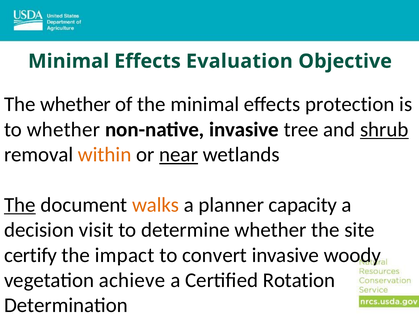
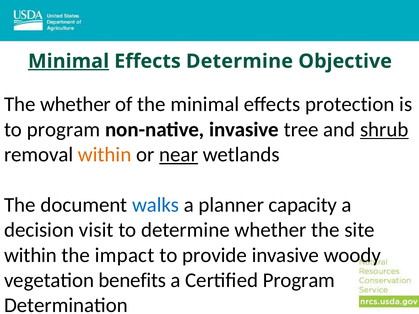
Minimal at (69, 61) underline: none -> present
Effects Evaluation: Evaluation -> Determine
to whether: whether -> program
The at (20, 205) underline: present -> none
walks colour: orange -> blue
certify at (31, 255): certify -> within
convert: convert -> provide
achieve: achieve -> benefits
Certified Rotation: Rotation -> Program
